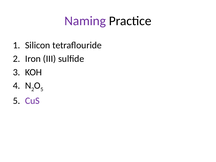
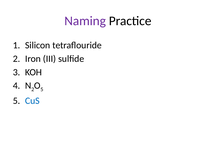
CuS colour: purple -> blue
